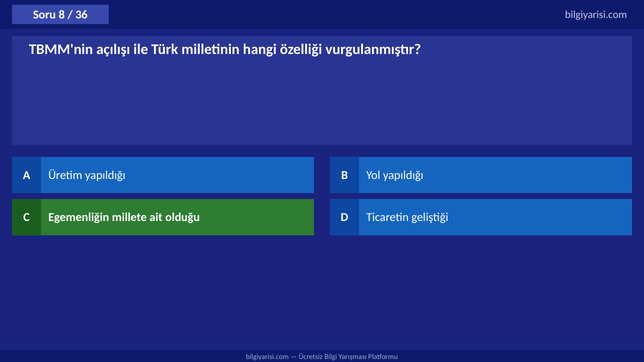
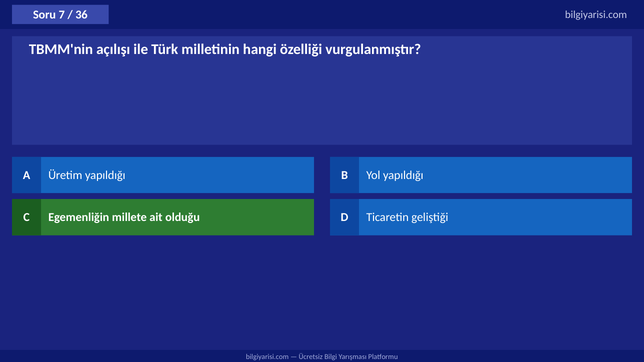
8: 8 -> 7
